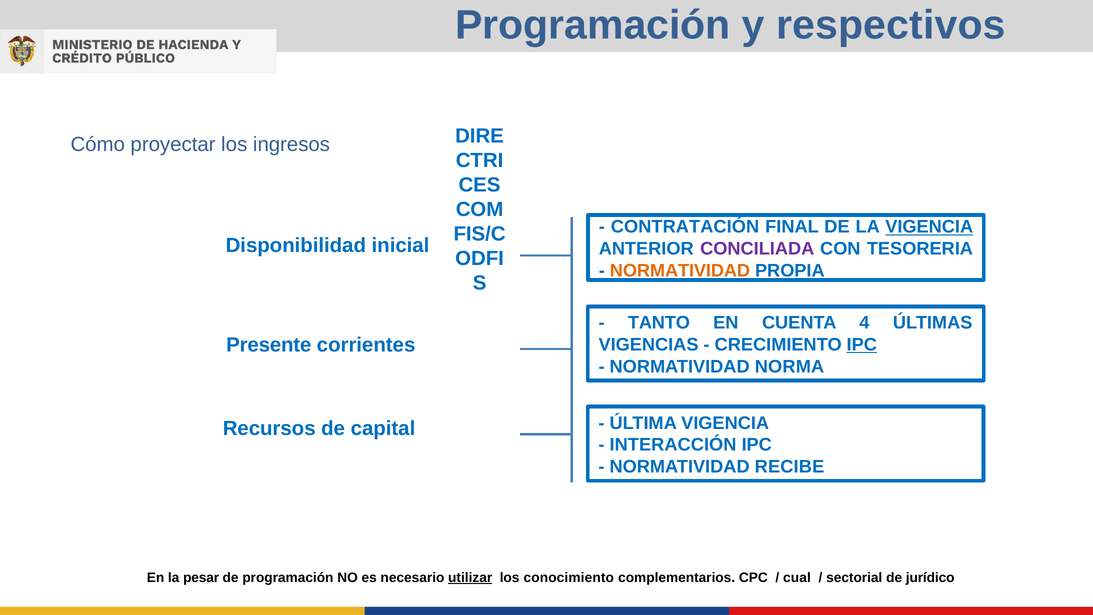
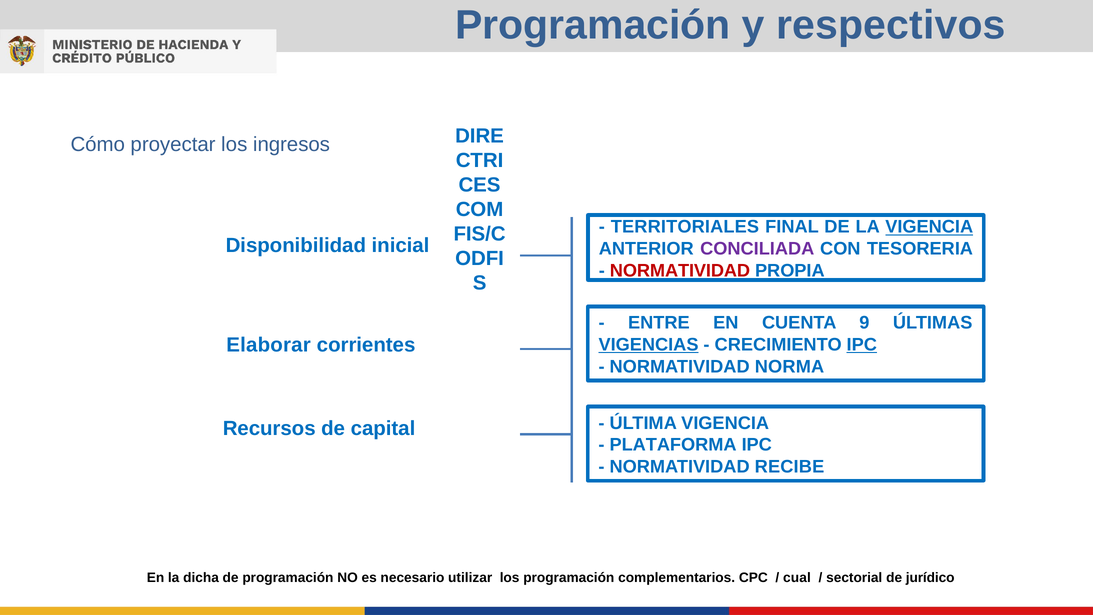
CONTRATACIÓN: CONTRATACIÓN -> TERRITORIALES
NORMATIVIDAD at (680, 271) colour: orange -> red
TANTO: TANTO -> ENTRE
4: 4 -> 9
Presente: Presente -> Elaborar
VIGENCIAS underline: none -> present
INTERACCIÓN: INTERACCIÓN -> PLATAFORMA
pesar: pesar -> dicha
utilizar underline: present -> none
los conocimiento: conocimiento -> programación
